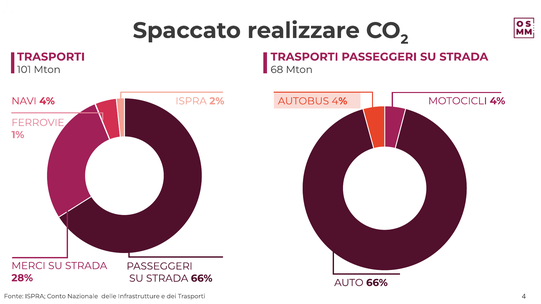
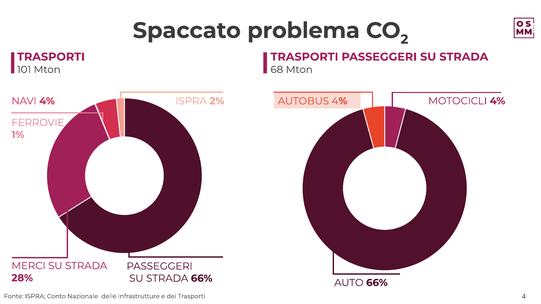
realizzare: realizzare -> problema
